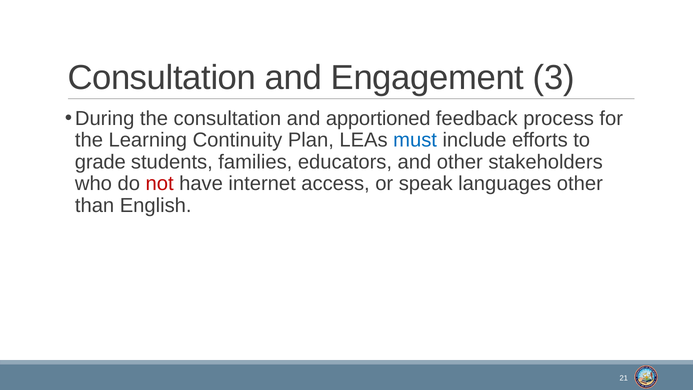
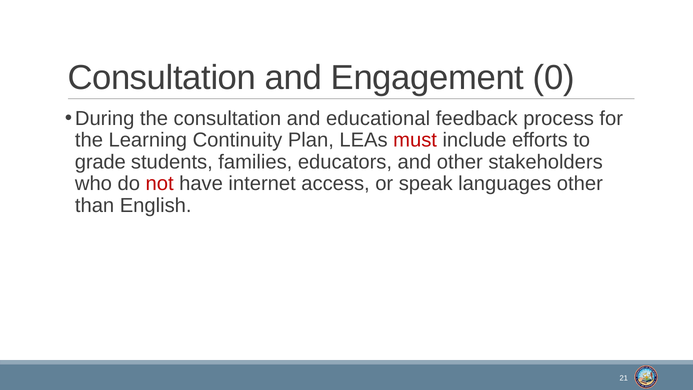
3: 3 -> 0
apportioned: apportioned -> educational
must colour: blue -> red
